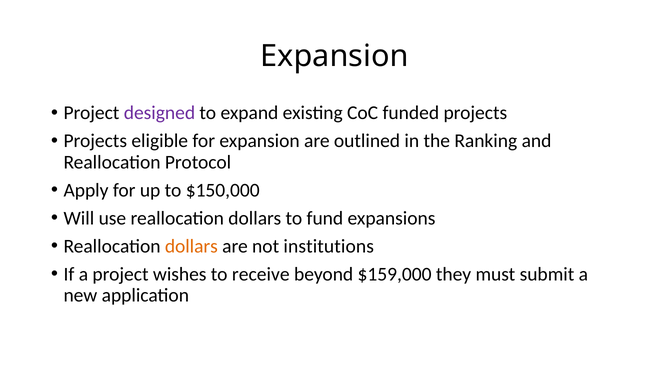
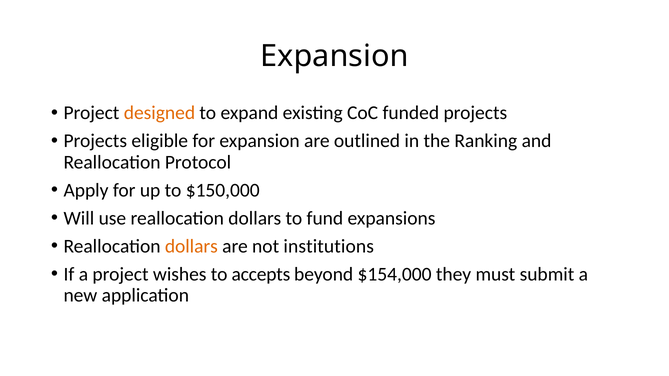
designed colour: purple -> orange
receive: receive -> accepts
$159,000: $159,000 -> $154,000
